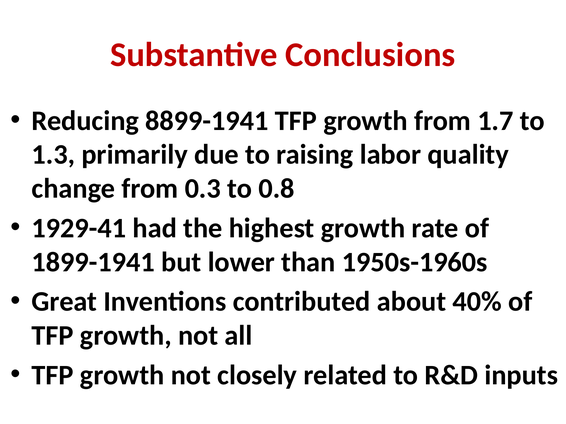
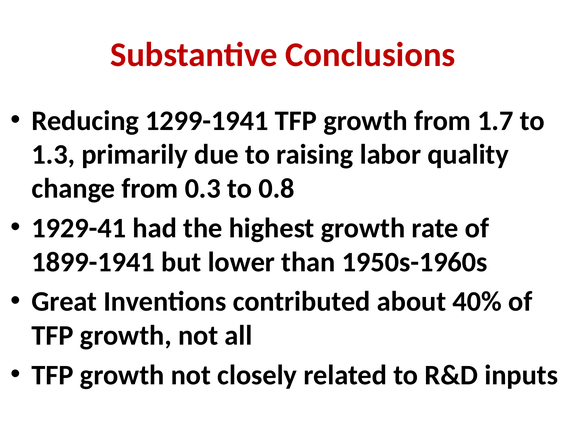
8899-1941: 8899-1941 -> 1299-1941
